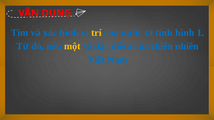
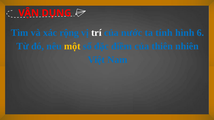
xác hình: hình -> rộng
trí colour: yellow -> white
1: 1 -> 6
